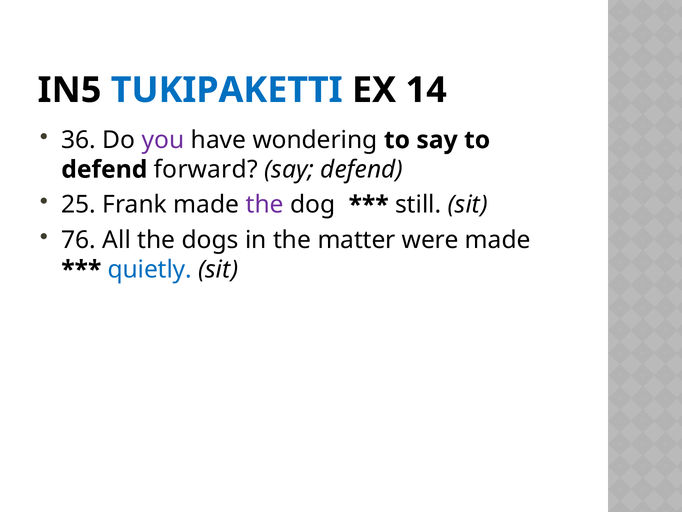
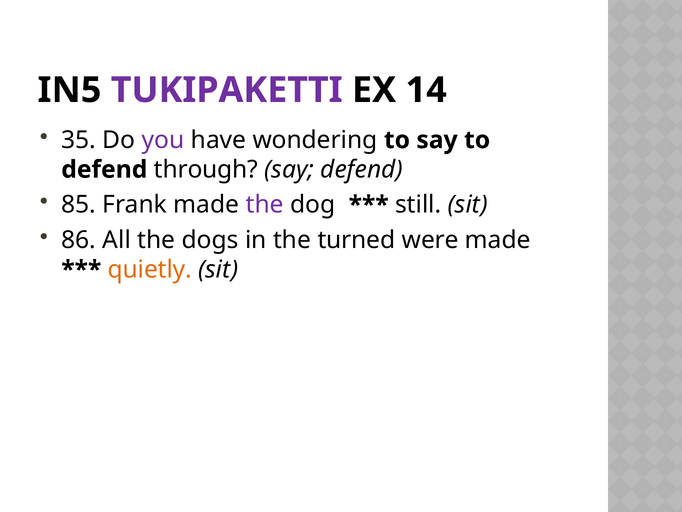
TUKIPAKETTI colour: blue -> purple
36: 36 -> 35
forward: forward -> through
25: 25 -> 85
76: 76 -> 86
matter: matter -> turned
quietly colour: blue -> orange
